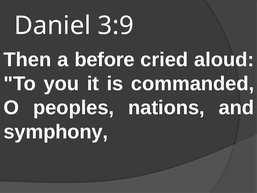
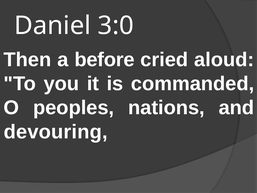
3:9: 3:9 -> 3:0
symphony: symphony -> devouring
